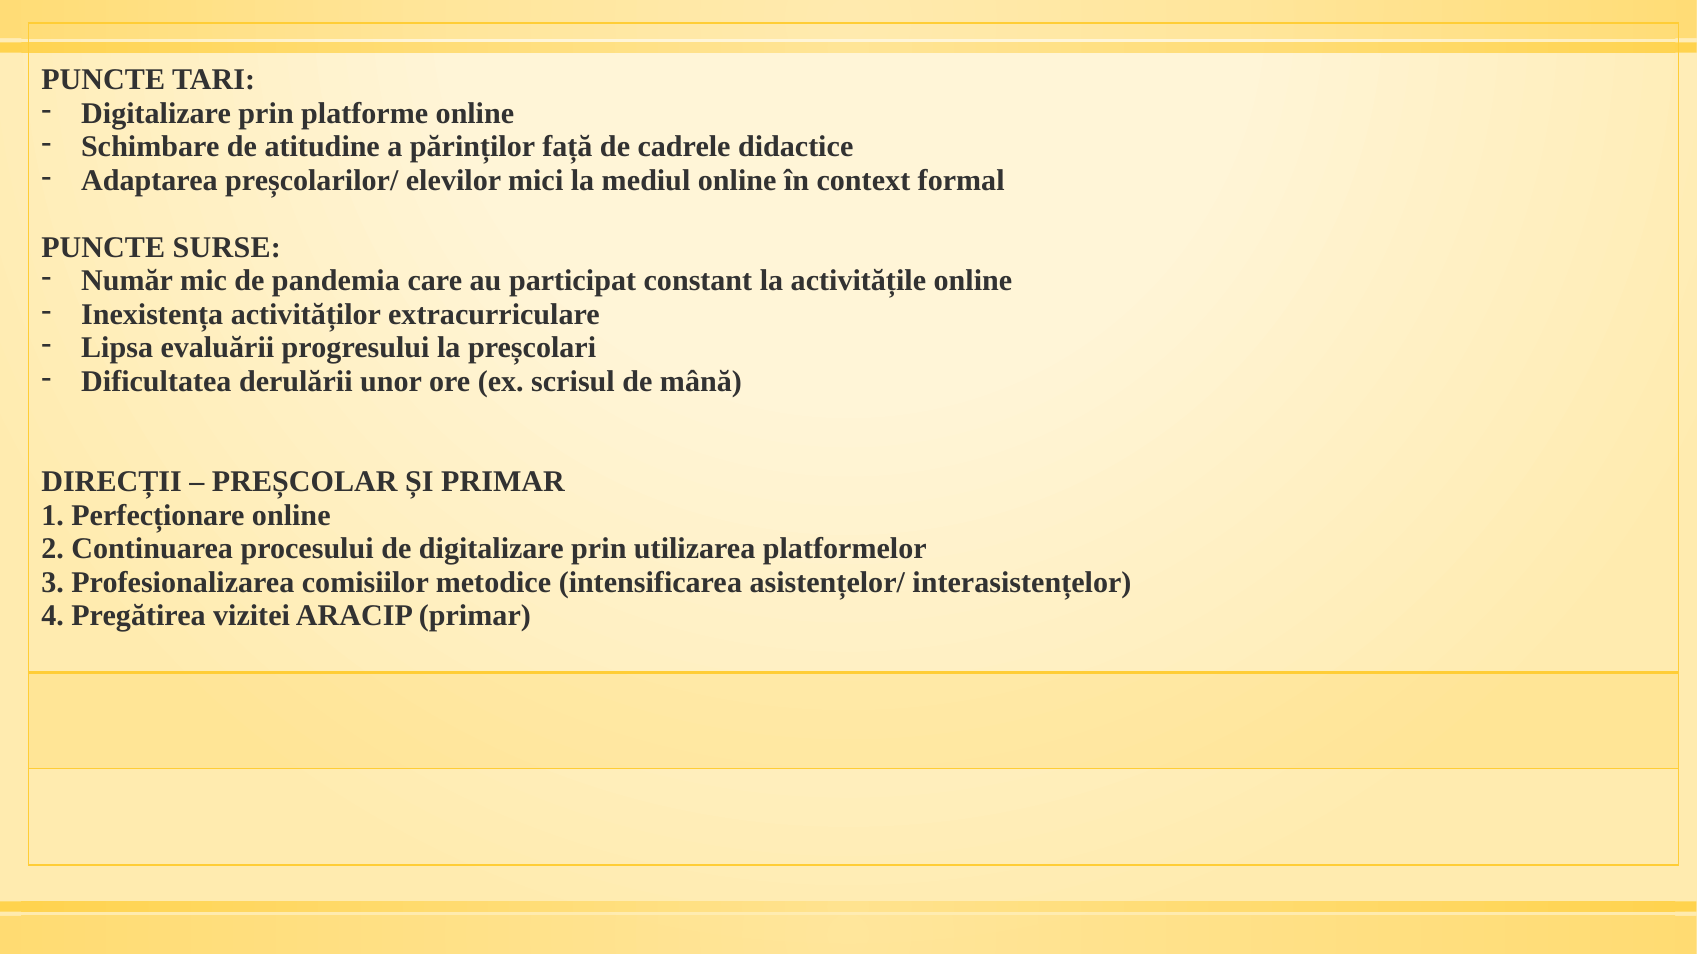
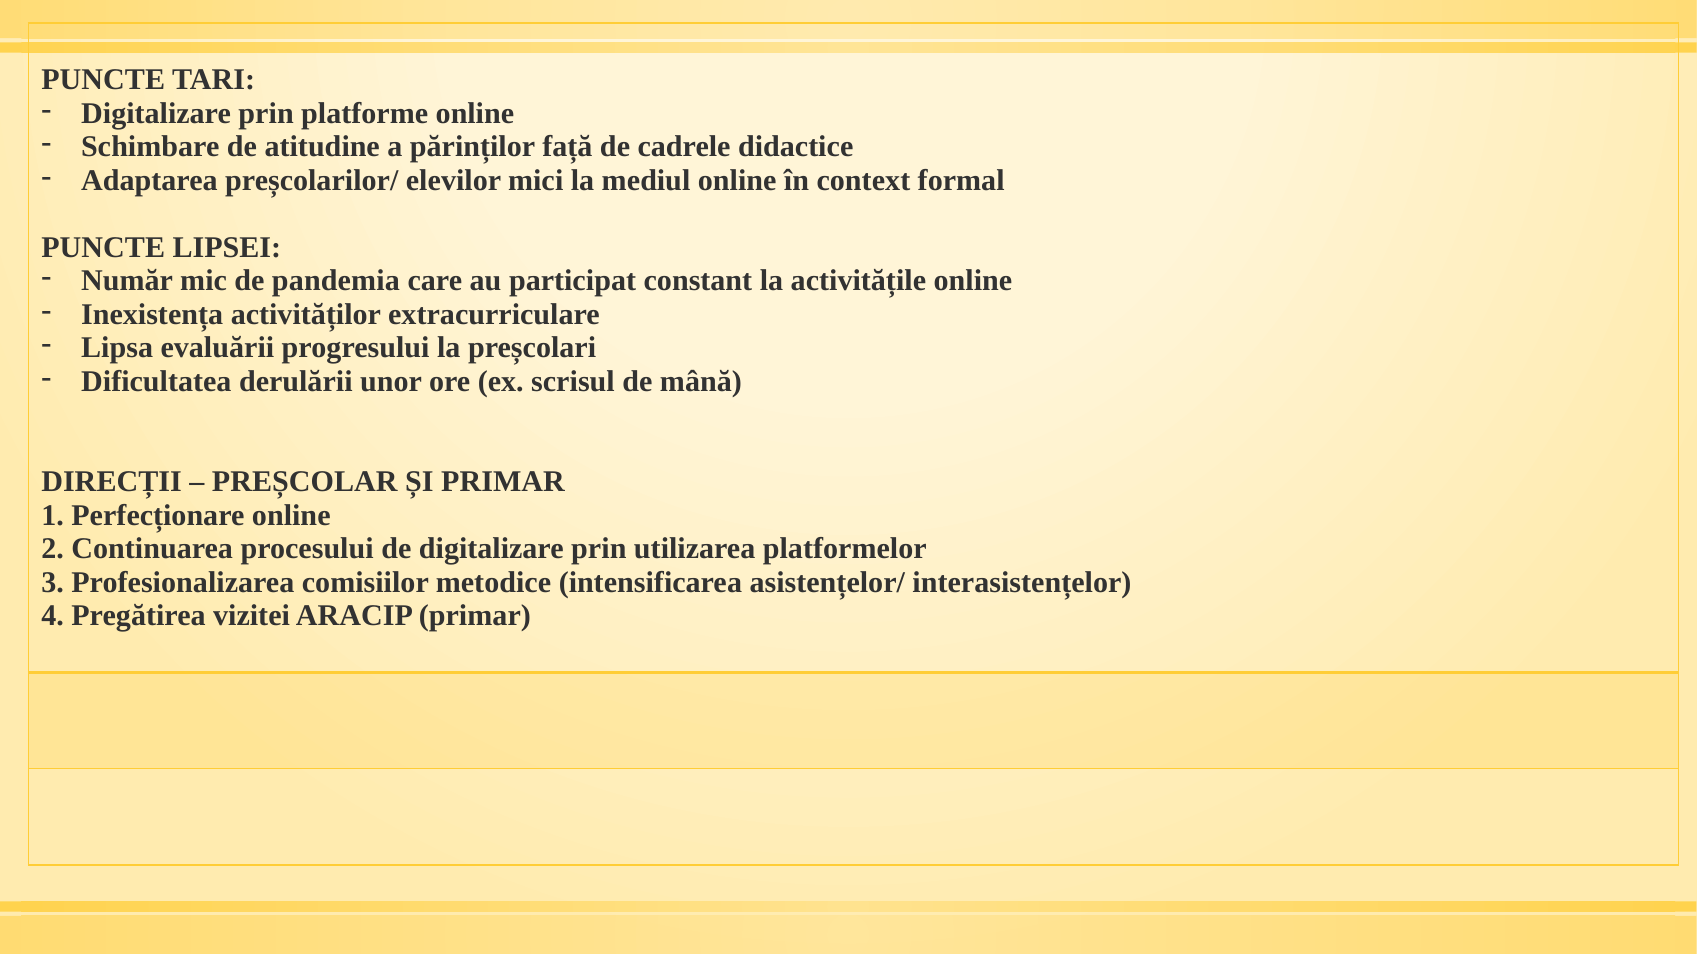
SURSE: SURSE -> LIPSEI
